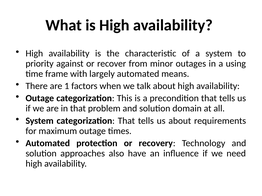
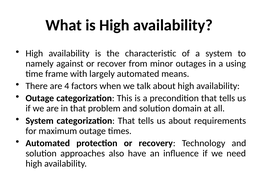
priority: priority -> namely
1: 1 -> 4
